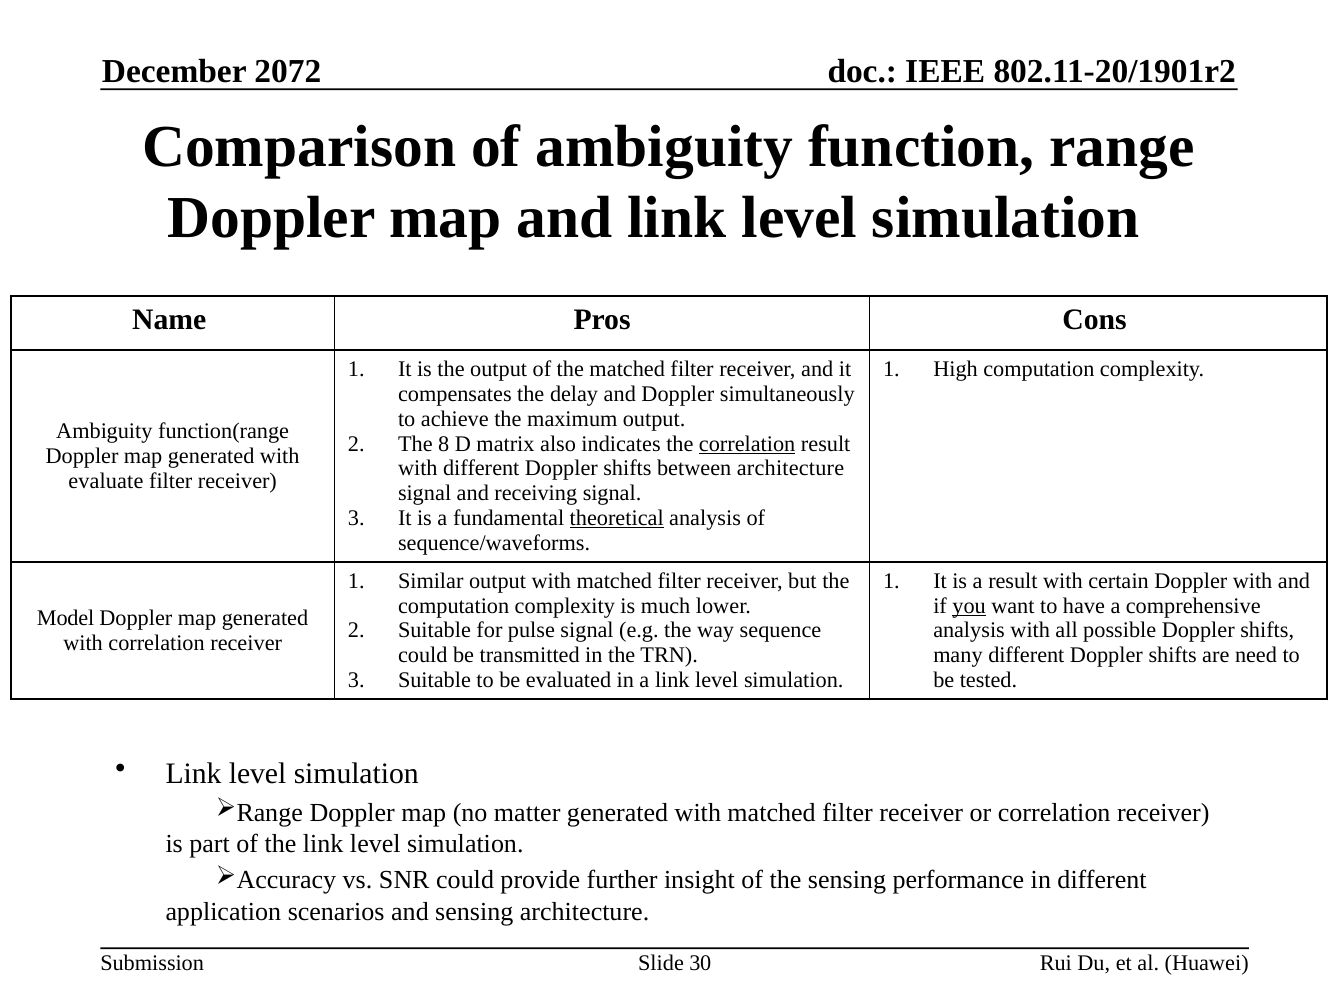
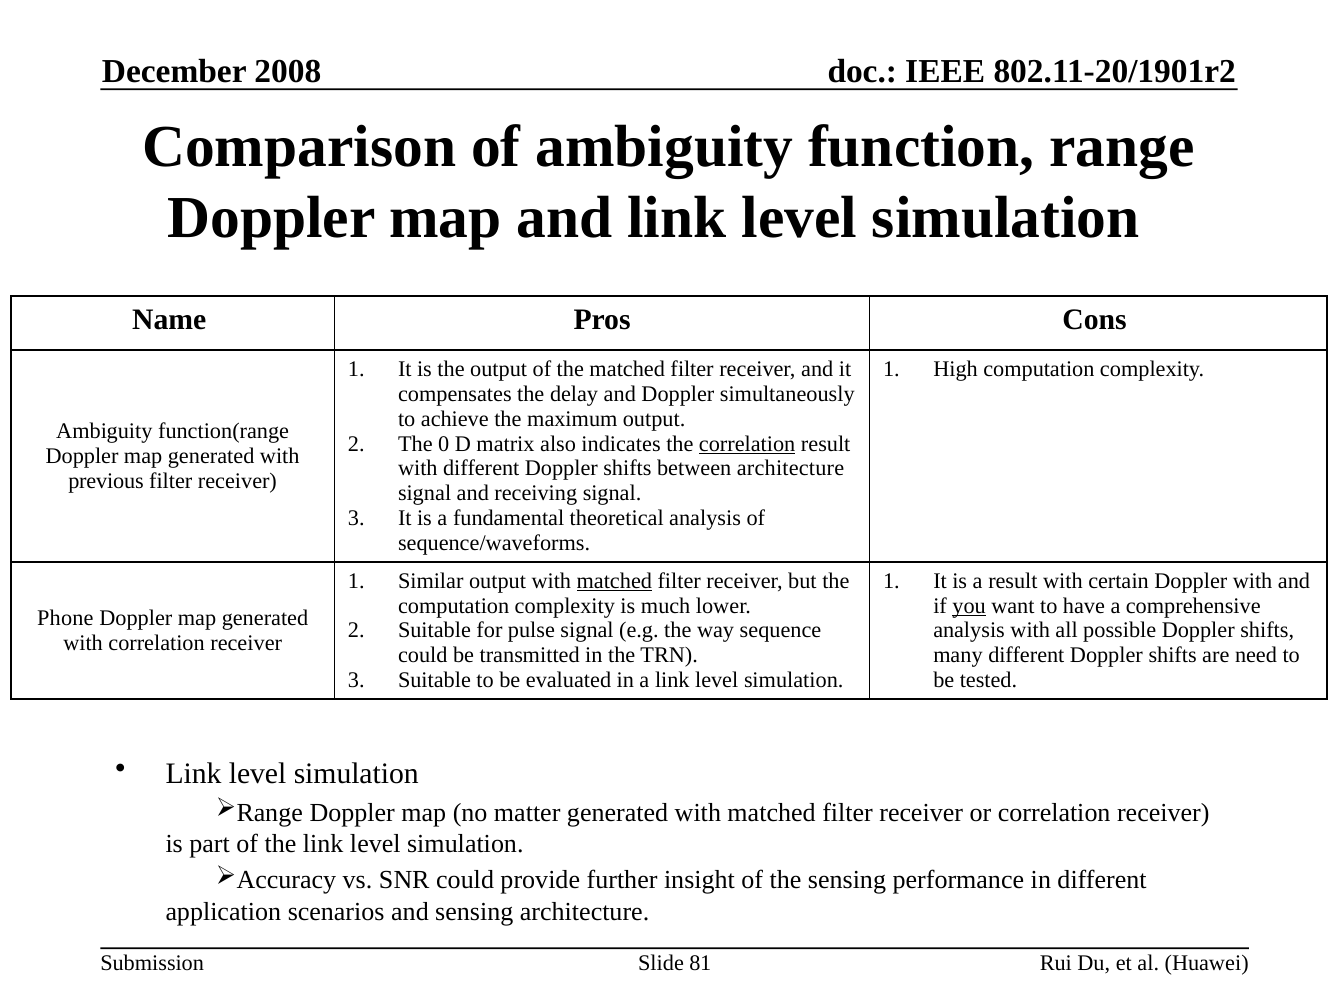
2072: 2072 -> 2008
8: 8 -> 0
evaluate: evaluate -> previous
theoretical underline: present -> none
matched at (614, 581) underline: none -> present
Model: Model -> Phone
30: 30 -> 81
